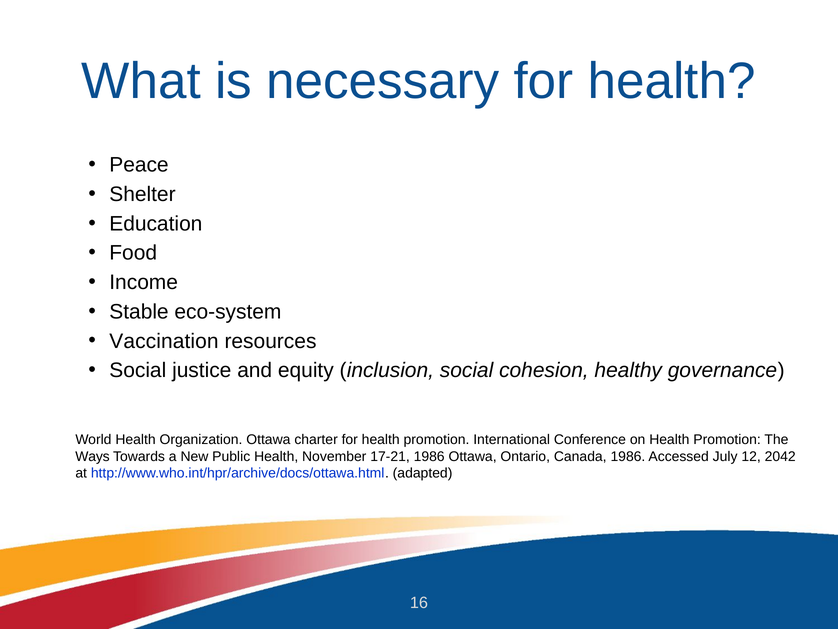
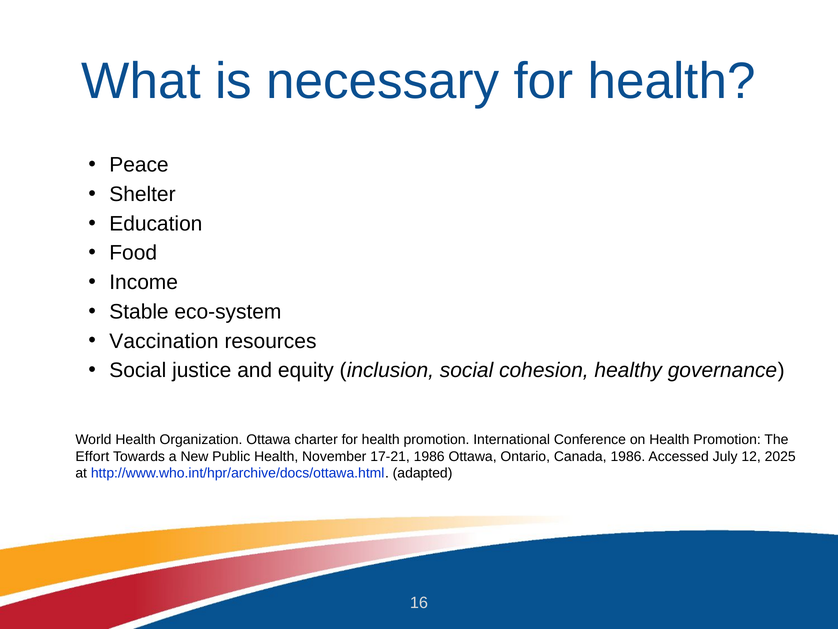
Ways: Ways -> Effort
2042: 2042 -> 2025
